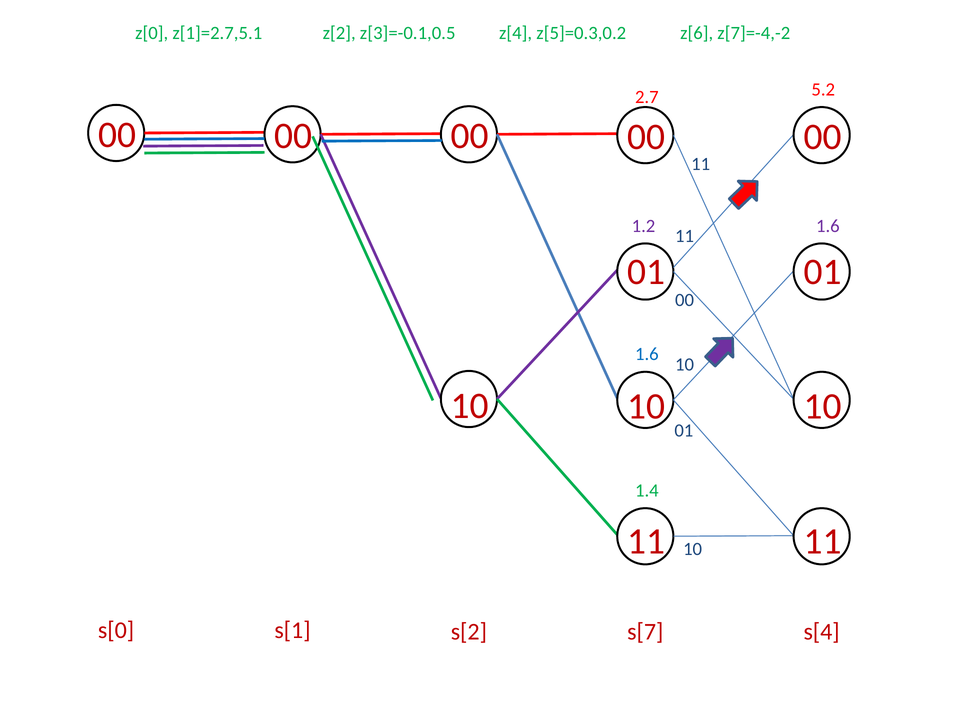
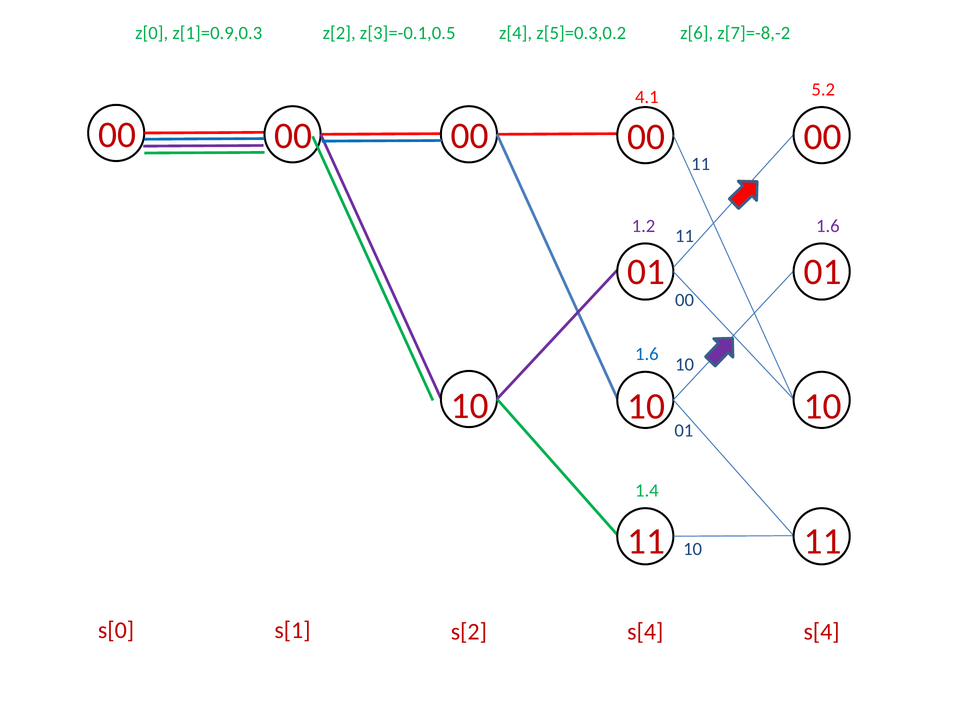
z[1]=2.7,5.1: z[1]=2.7,5.1 -> z[1]=0.9,0.3
z[7]=-4,-2: z[7]=-4,-2 -> z[7]=-8,-2
2.7: 2.7 -> 4.1
s[7 at (645, 631): s[7 -> s[4
